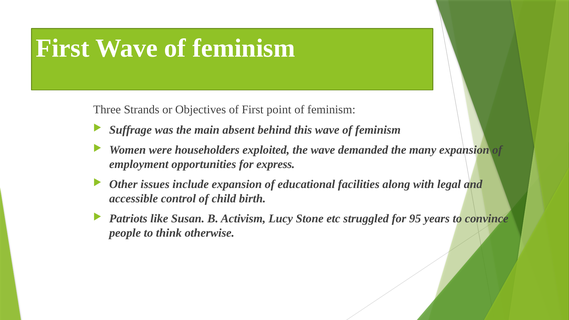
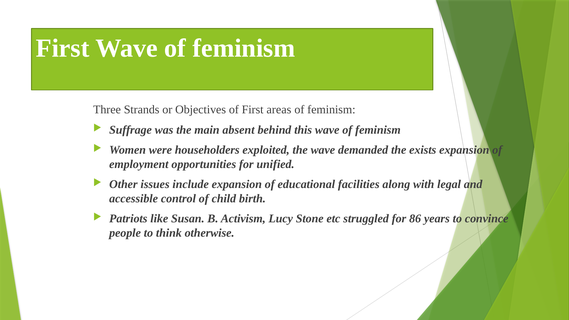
point: point -> areas
many: many -> exists
express: express -> unified
95: 95 -> 86
